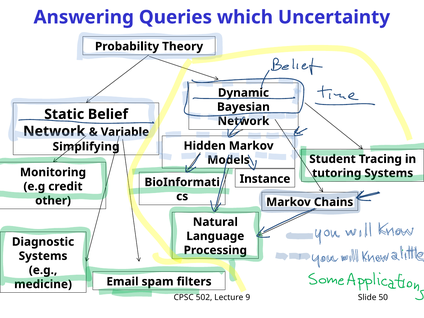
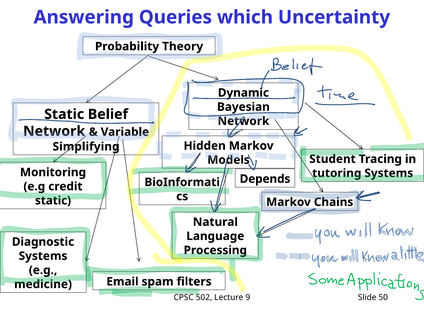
Instance: Instance -> Depends
other at (53, 201): other -> static
